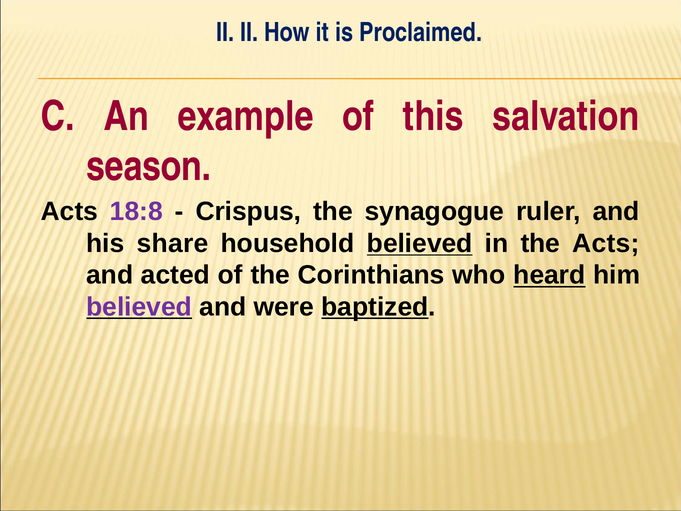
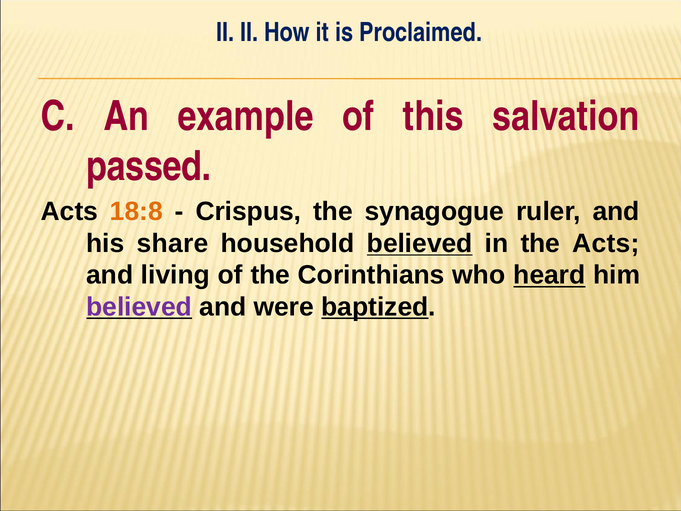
season: season -> passed
18:8 colour: purple -> orange
acted: acted -> living
